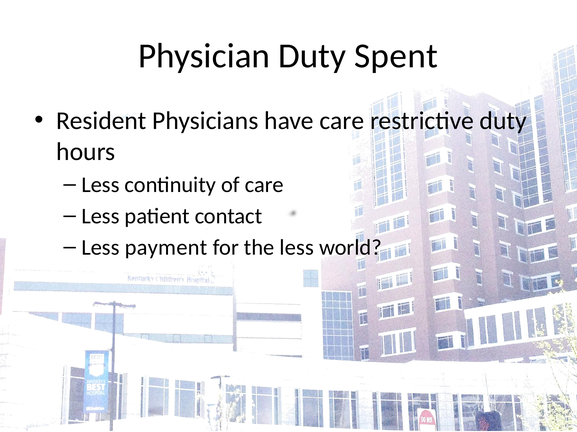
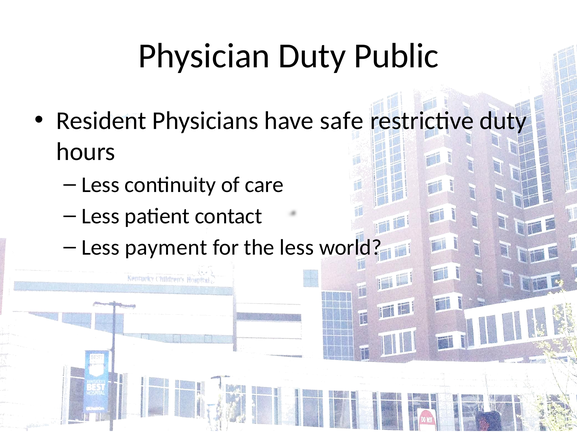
Spent: Spent -> Public
have care: care -> safe
